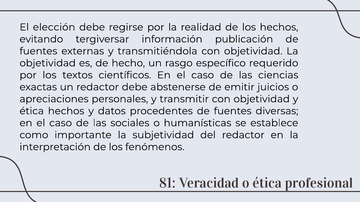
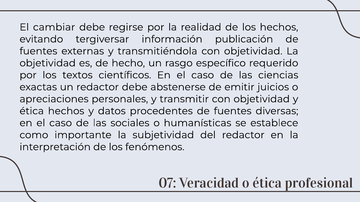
elección: elección -> cambiar
81: 81 -> 07
